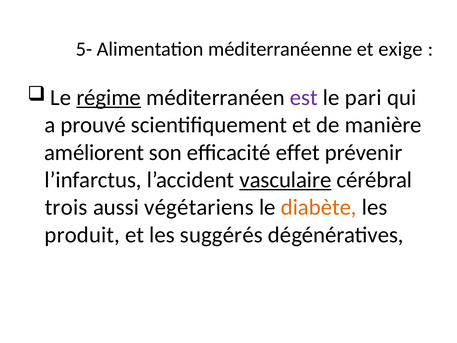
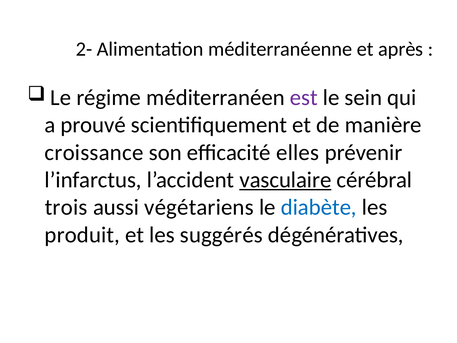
5-: 5- -> 2-
exige: exige -> après
régime underline: present -> none
pari: pari -> sein
améliorent: améliorent -> croissance
effet: effet -> elles
diabète colour: orange -> blue
